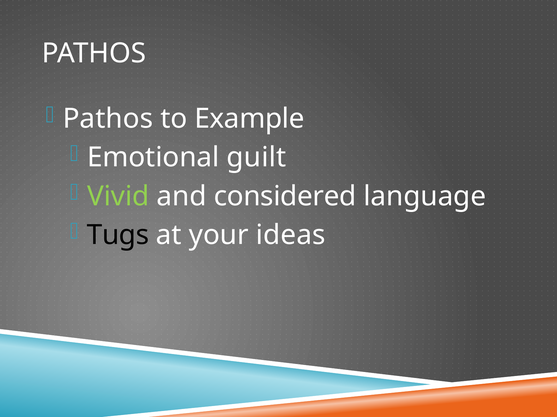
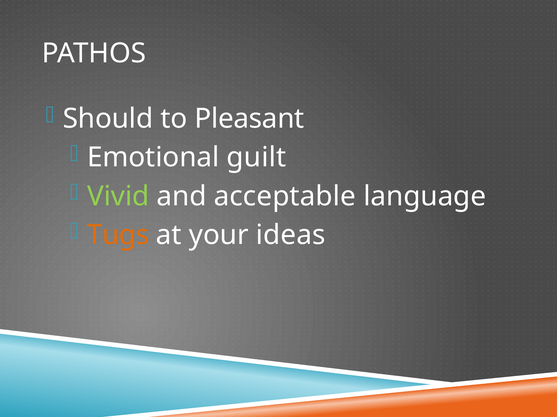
Pathos at (108, 119): Pathos -> Should
Example: Example -> Pleasant
considered: considered -> acceptable
Tugs colour: black -> orange
